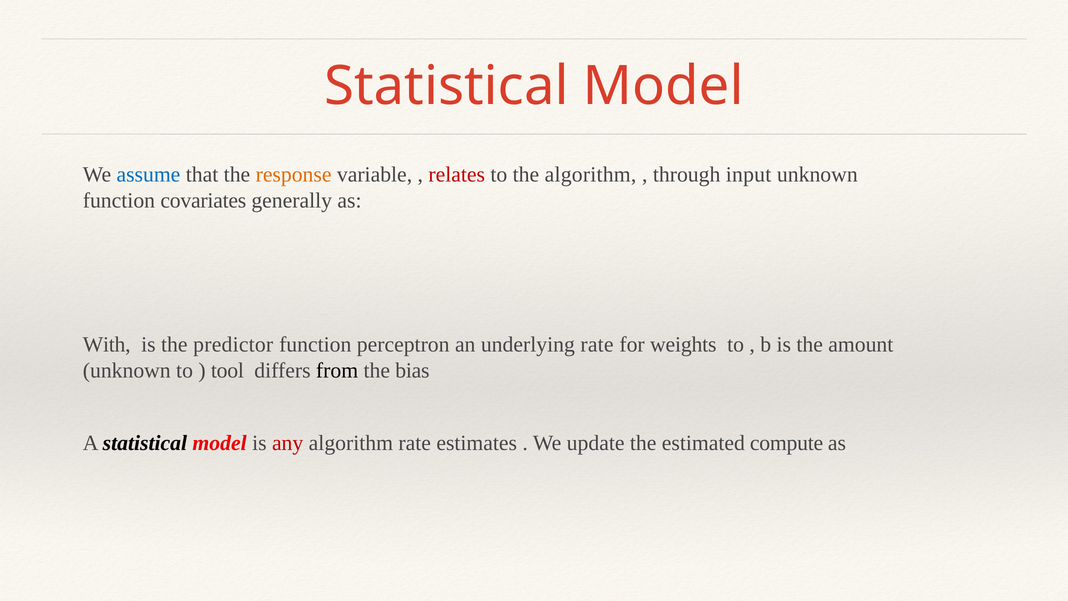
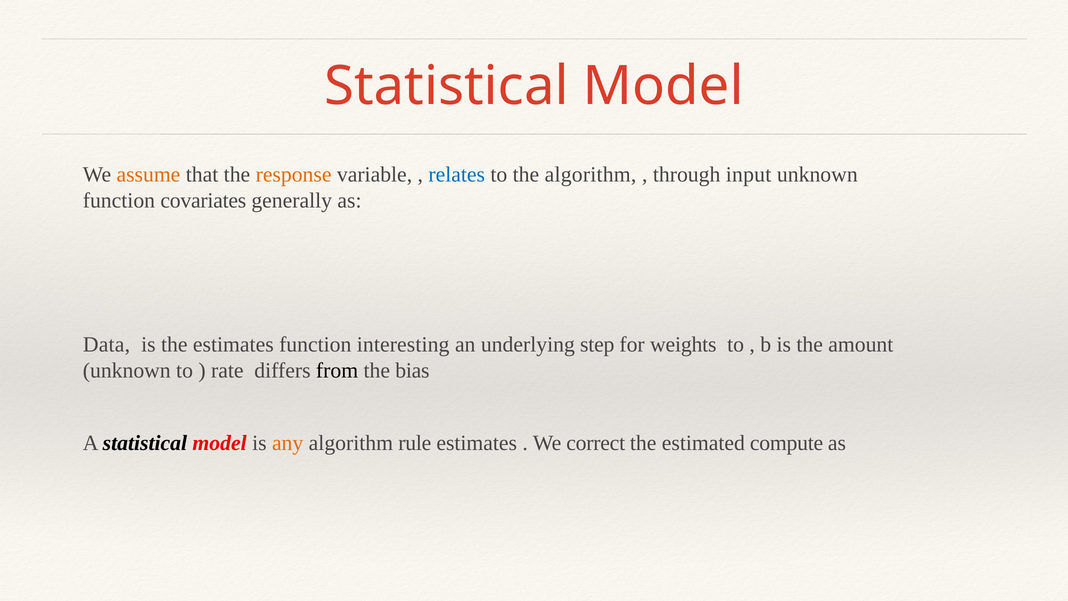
assume colour: blue -> orange
relates colour: red -> blue
With: With -> Data
the predictor: predictor -> estimates
perceptron: perceptron -> interesting
underlying rate: rate -> step
tool: tool -> rate
any colour: red -> orange
algorithm rate: rate -> rule
update: update -> correct
